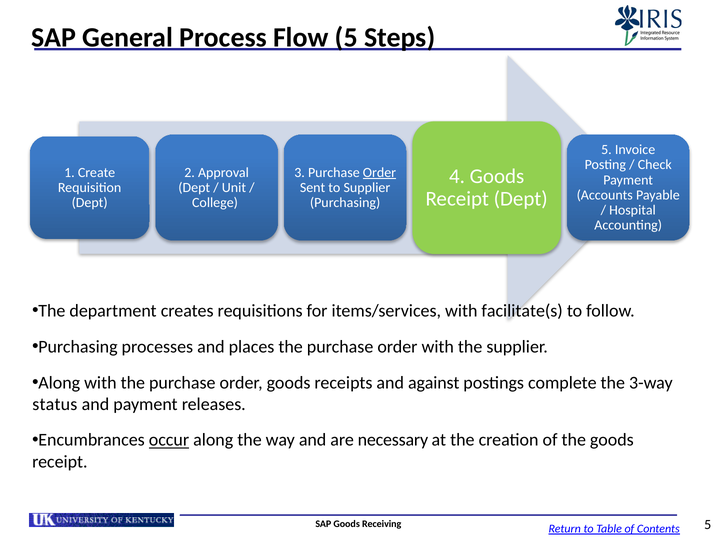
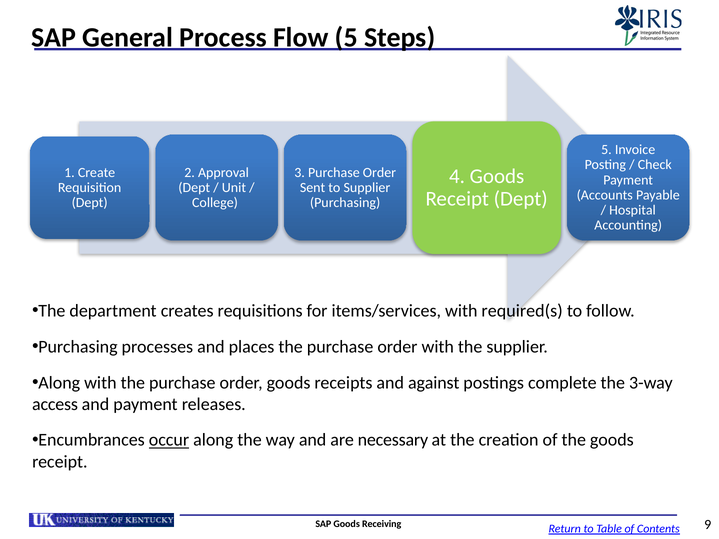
Order at (379, 172) underline: present -> none
facilitate(s: facilitate(s -> required(s
status: status -> access
Contents 5: 5 -> 9
